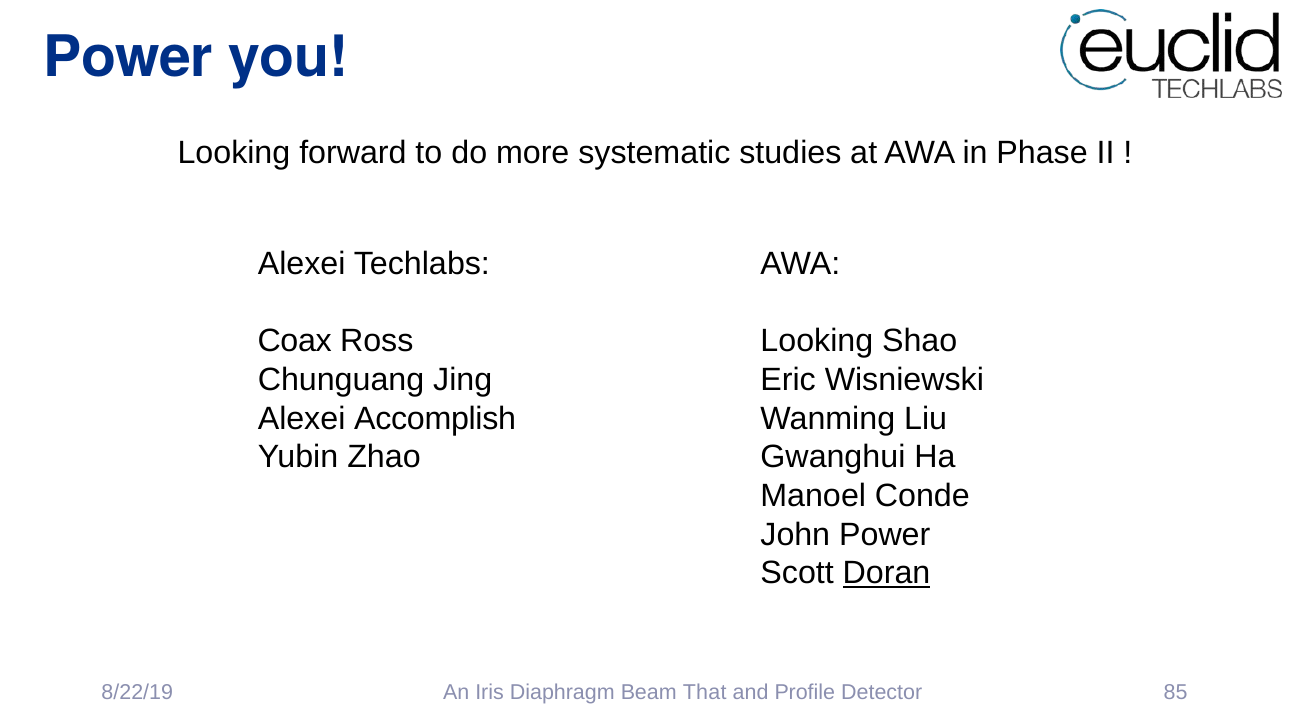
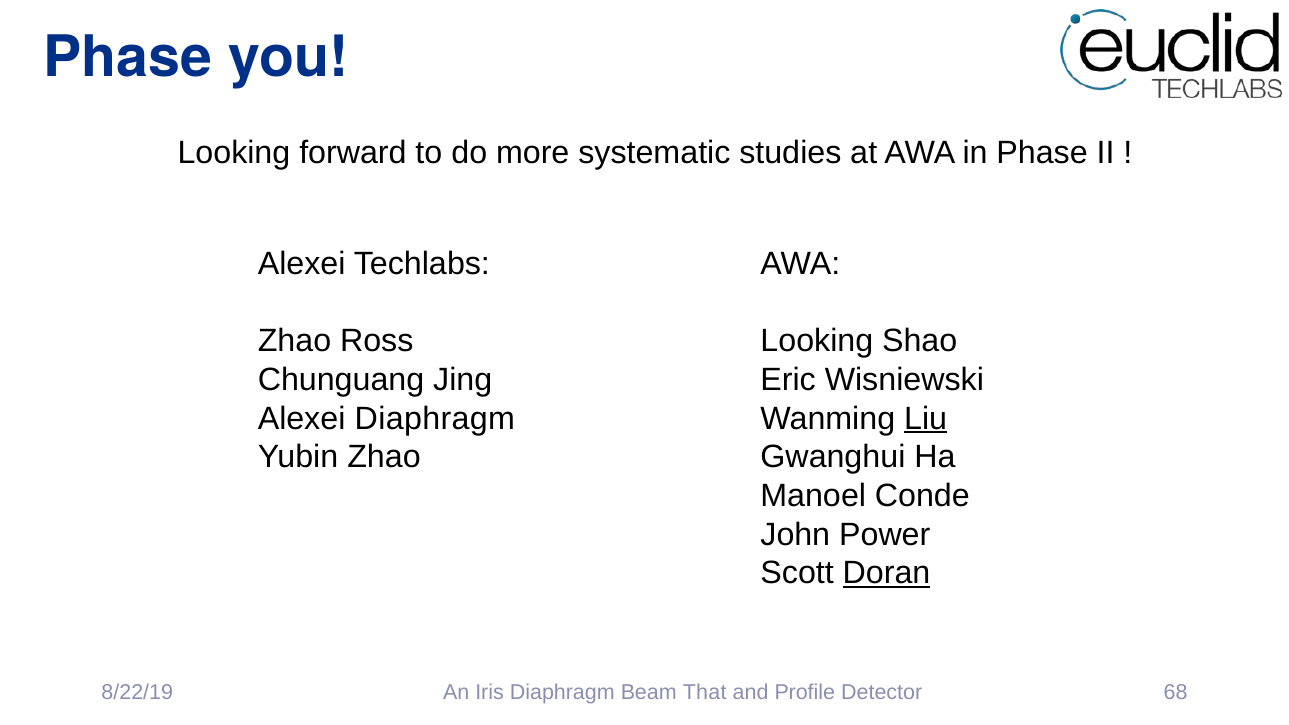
Power at (128, 58): Power -> Phase
Coax at (295, 341): Coax -> Zhao
Alexei Accomplish: Accomplish -> Diaphragm
Liu underline: none -> present
85: 85 -> 68
